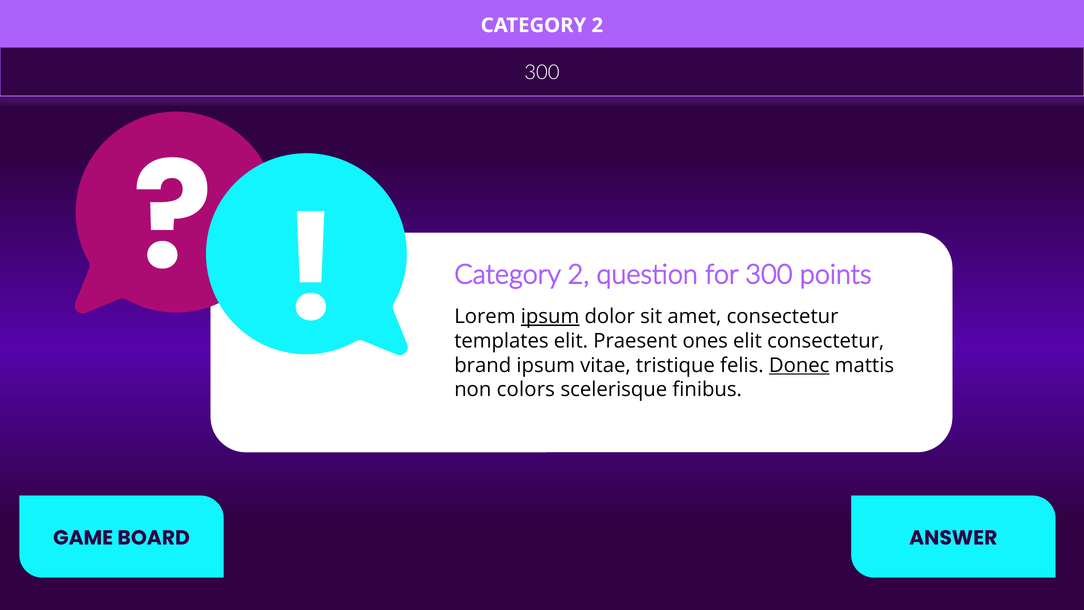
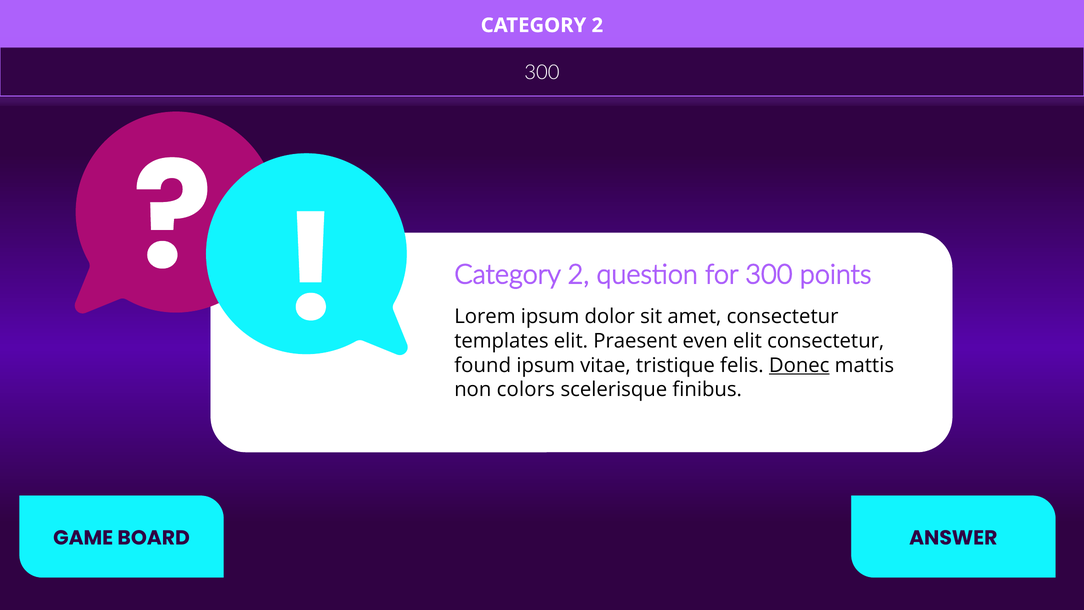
ipsum at (550, 316) underline: present -> none
ones: ones -> even
brand: brand -> found
